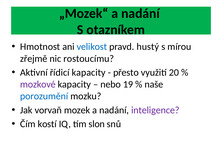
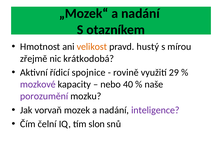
velikost colour: blue -> orange
rostoucímu: rostoucímu -> krátkodobá
řídicí kapacity: kapacity -> spojnice
přesto: přesto -> rovině
20: 20 -> 29
19: 19 -> 40
porozumění colour: blue -> purple
kostí: kostí -> čelní
